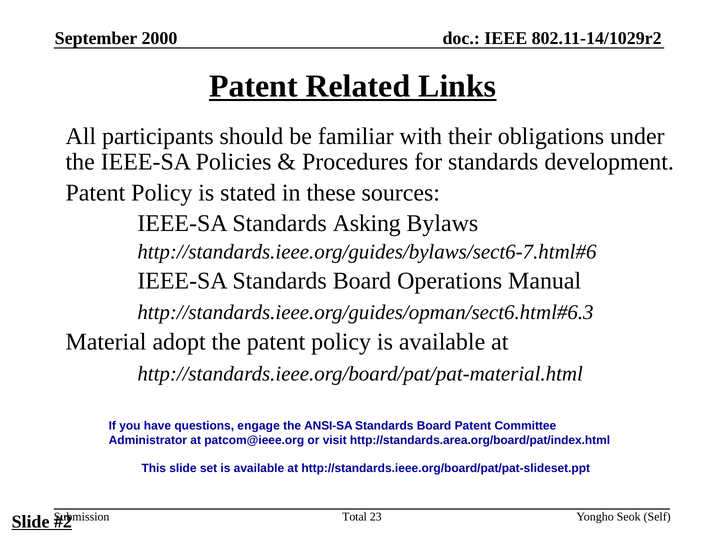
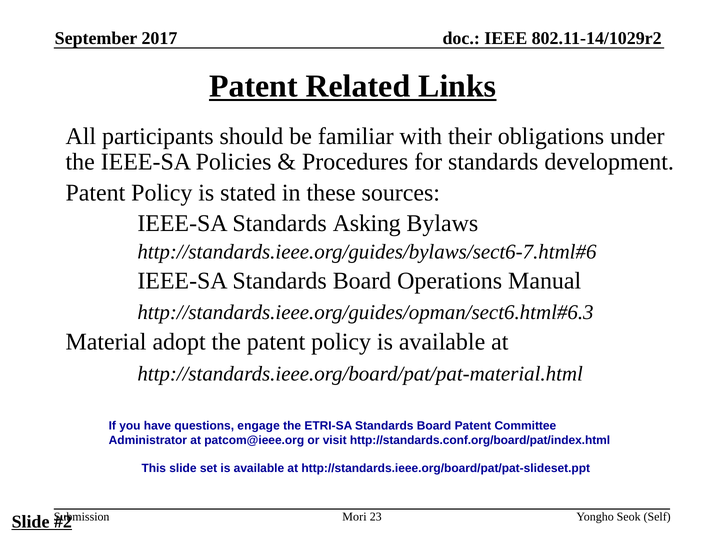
2000: 2000 -> 2017
ANSI-SA: ANSI-SA -> ETRI-SA
http://standards.area.org/board/pat/index.html: http://standards.area.org/board/pat/index.html -> http://standards.conf.org/board/pat/index.html
Total: Total -> Mori
